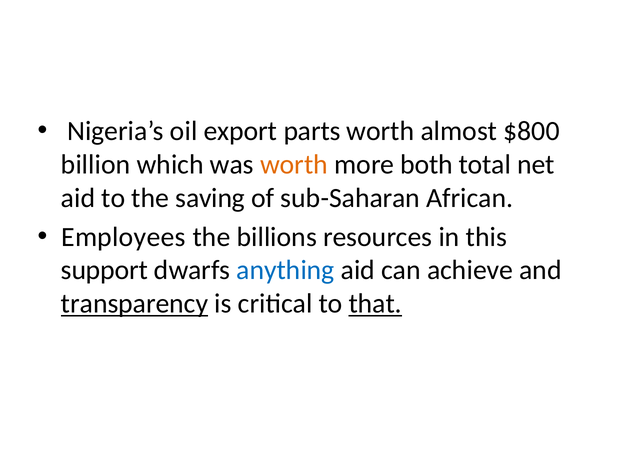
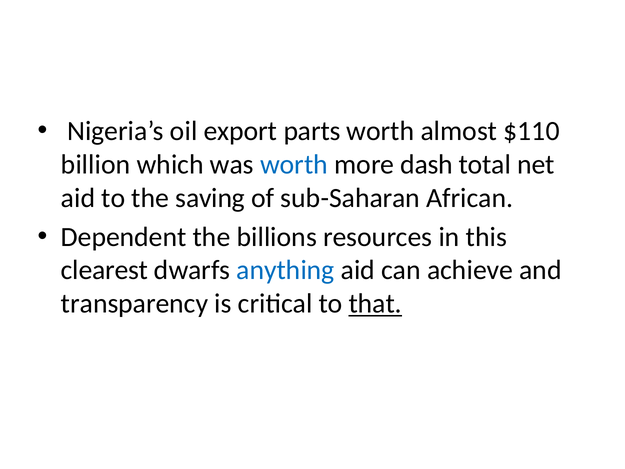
$800: $800 -> $110
worth at (294, 165) colour: orange -> blue
both: both -> dash
Employees: Employees -> Dependent
support: support -> clearest
transparency underline: present -> none
